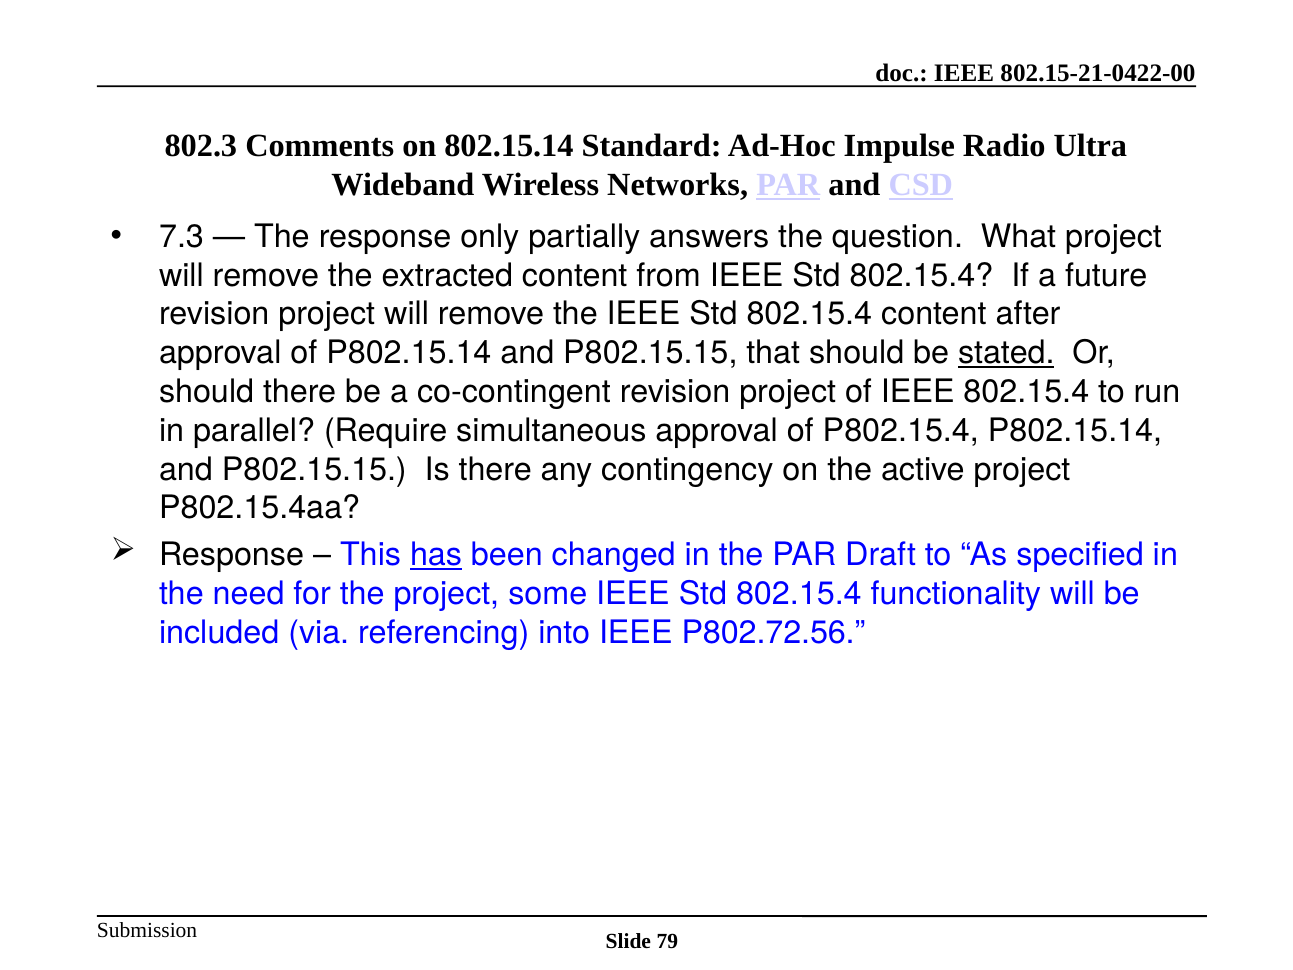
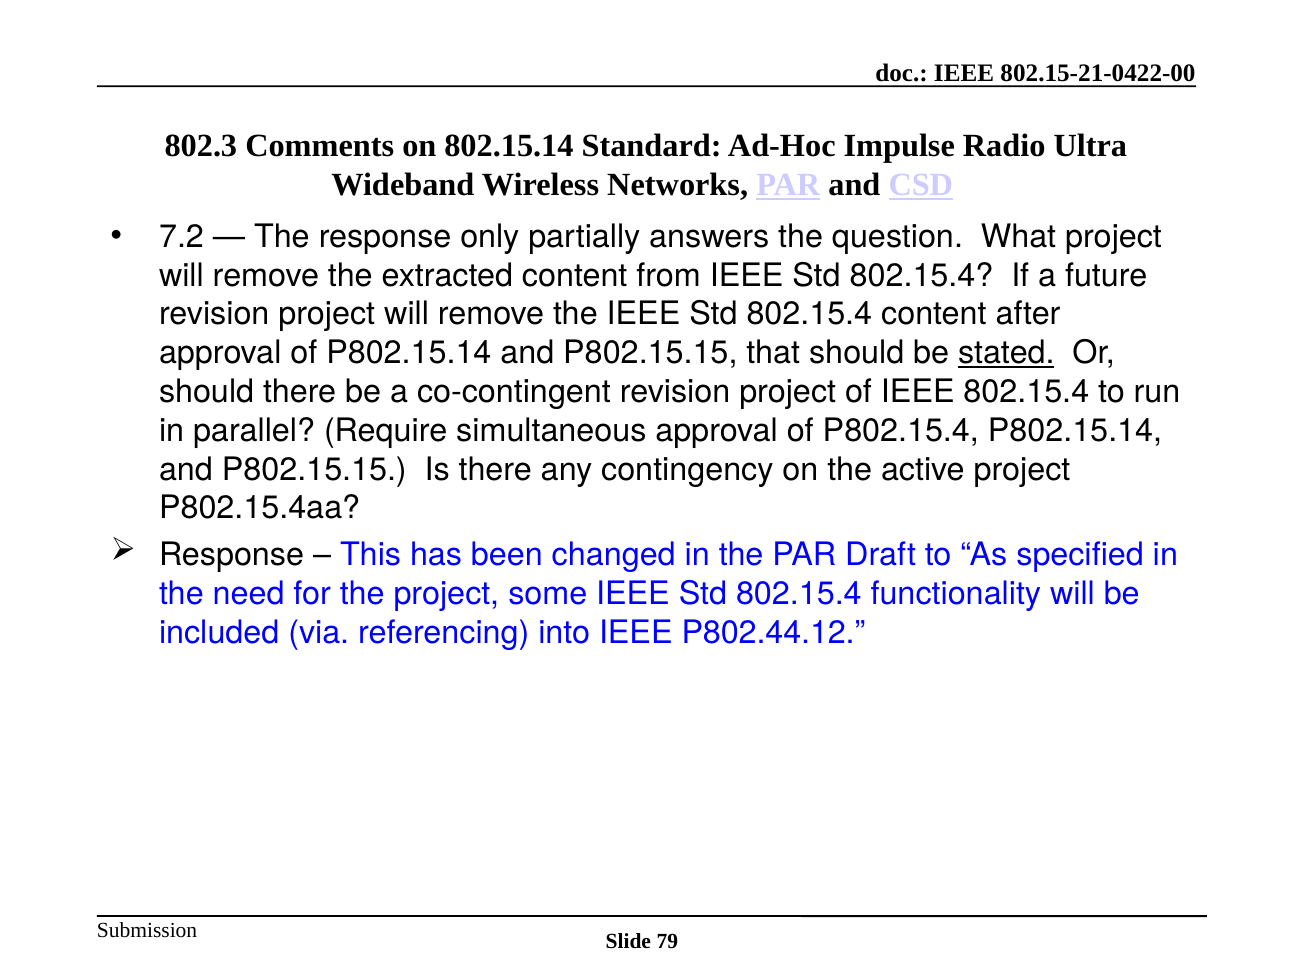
7.3: 7.3 -> 7.2
has underline: present -> none
P802.72.56: P802.72.56 -> P802.44.12
